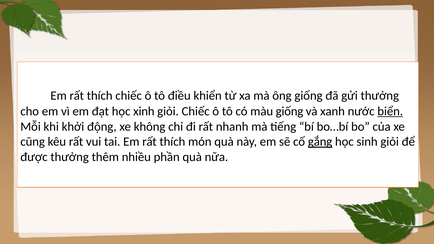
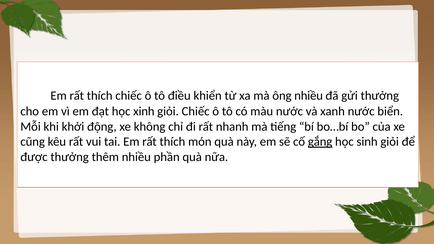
ông giống: giống -> nhiều
màu giống: giống -> nước
biển underline: present -> none
